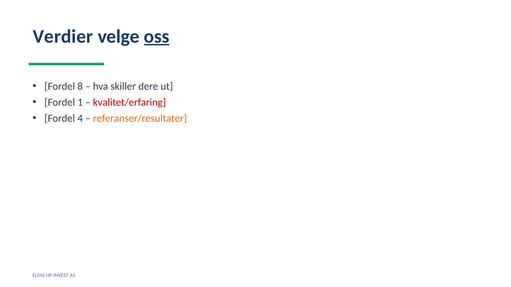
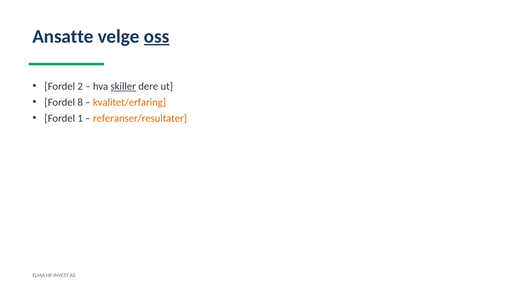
Verdier: Verdier -> Ansatte
8: 8 -> 2
skiller underline: none -> present
1: 1 -> 8
kvalitet/erfaring colour: red -> orange
4: 4 -> 1
